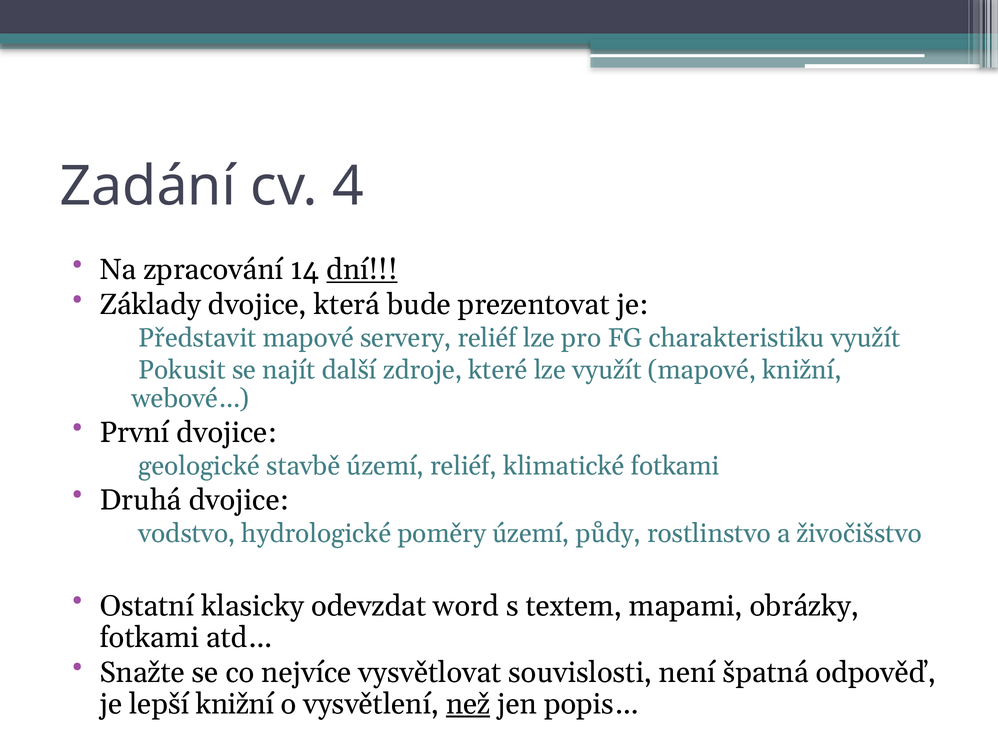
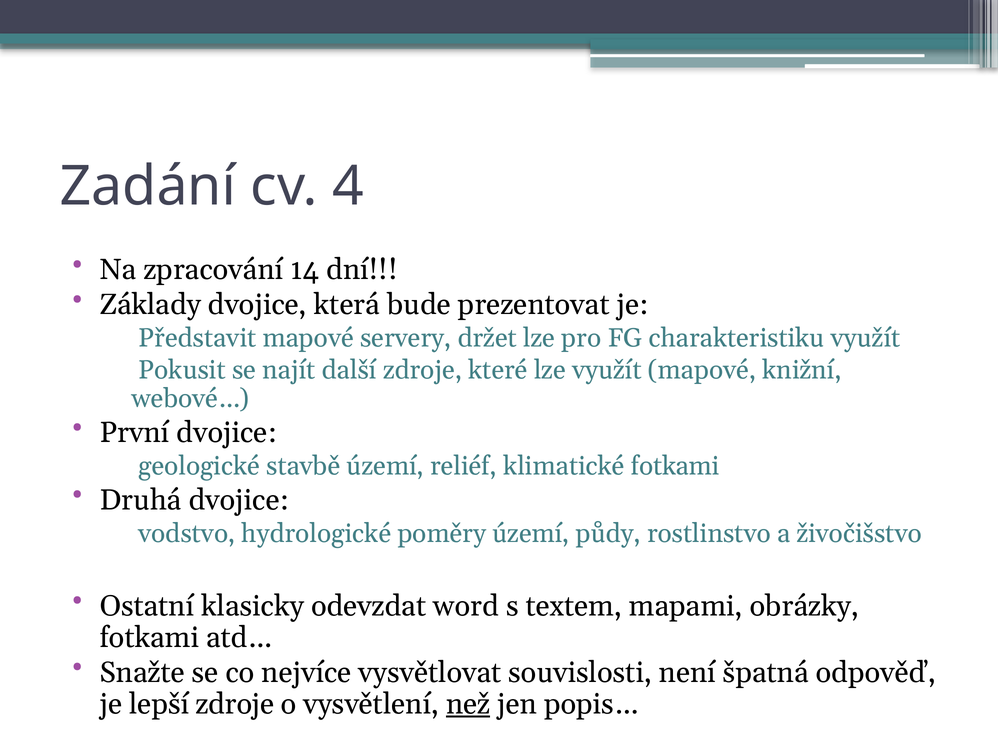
dní underline: present -> none
servery reliéf: reliéf -> držet
lepší knižní: knižní -> zdroje
